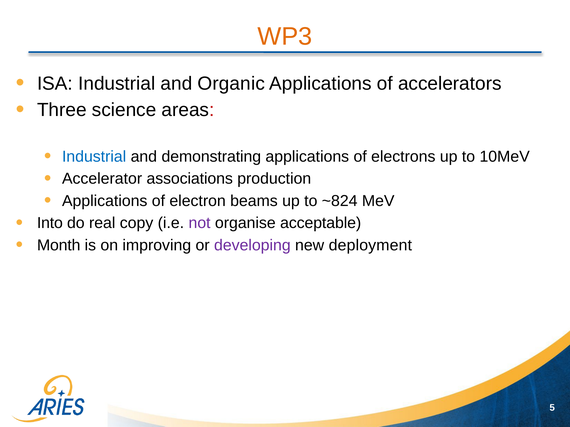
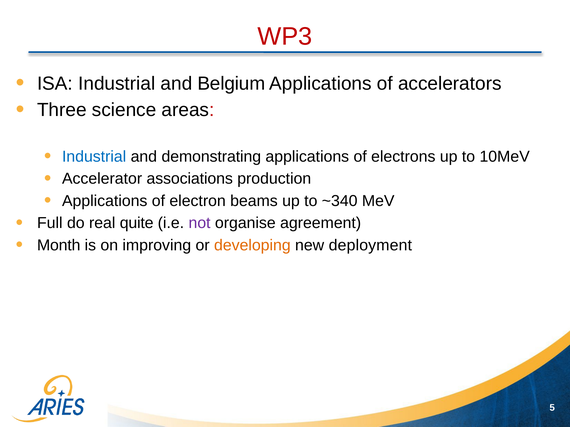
WP3 colour: orange -> red
Organic: Organic -> Belgium
~824: ~824 -> ~340
Into: Into -> Full
copy: copy -> quite
acceptable: acceptable -> agreement
developing colour: purple -> orange
